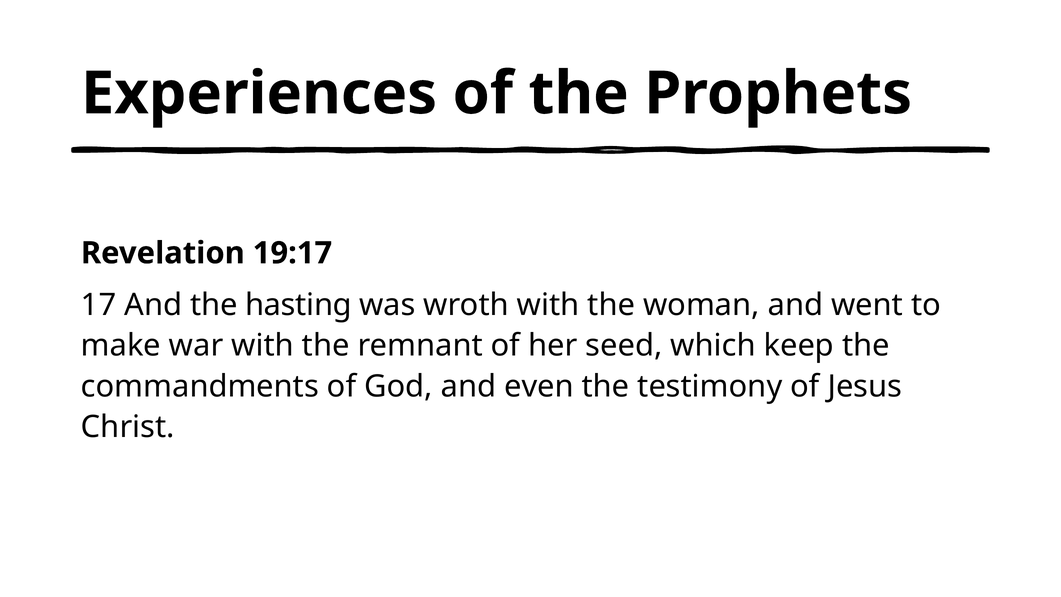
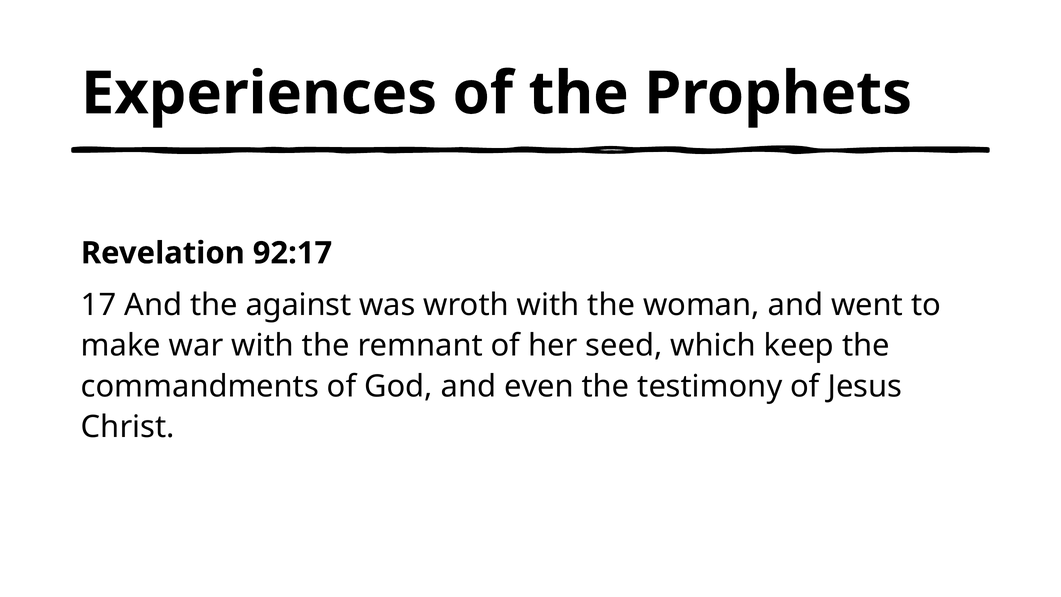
19:17: 19:17 -> 92:17
hasting: hasting -> against
